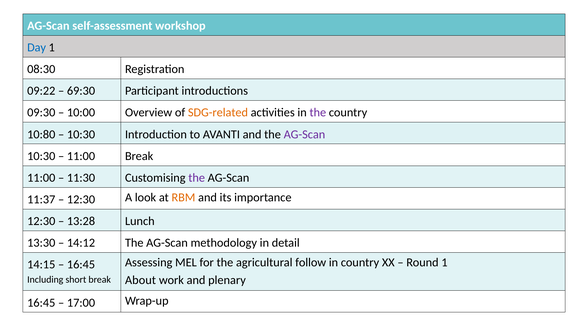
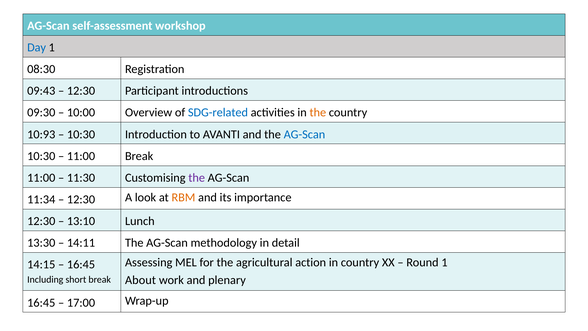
09:22: 09:22 -> 09:43
69:30 at (81, 91): 69:30 -> 12:30
SDG-related colour: orange -> blue
the at (318, 113) colour: purple -> orange
10:80: 10:80 -> 10:93
AG-Scan at (304, 134) colour: purple -> blue
11:37: 11:37 -> 11:34
13:28: 13:28 -> 13:10
14:12: 14:12 -> 14:11
follow: follow -> action
